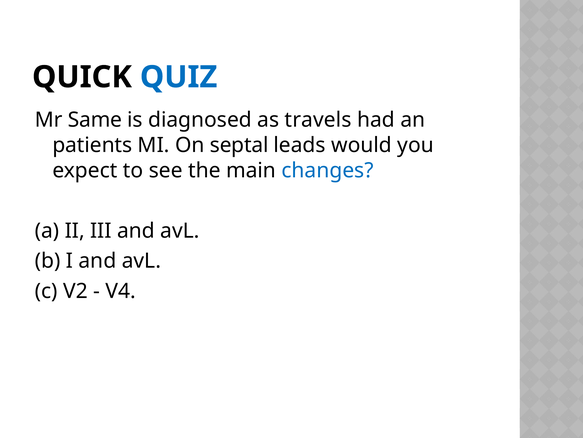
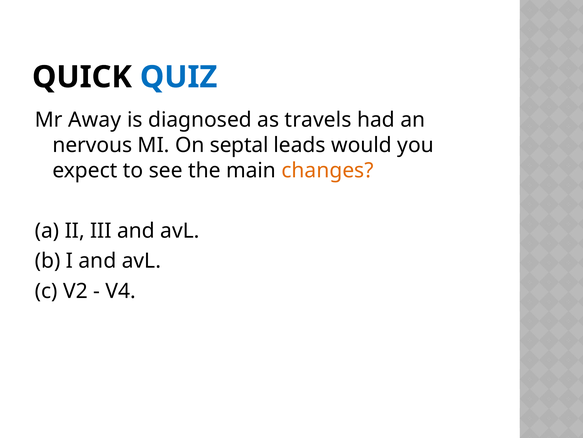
Same: Same -> Away
patients: patients -> nervous
changes colour: blue -> orange
